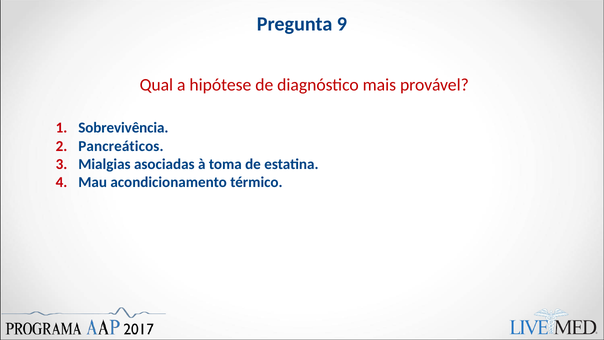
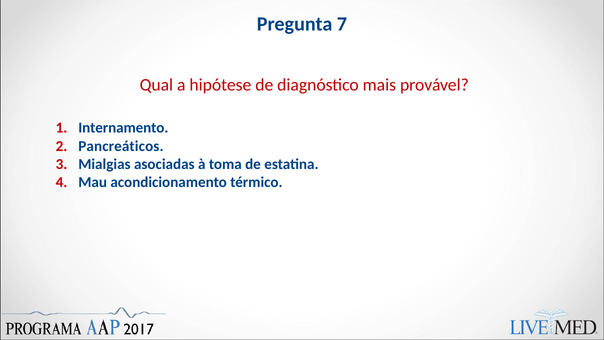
9: 9 -> 7
Sobrevivência: Sobrevivência -> Internamento
